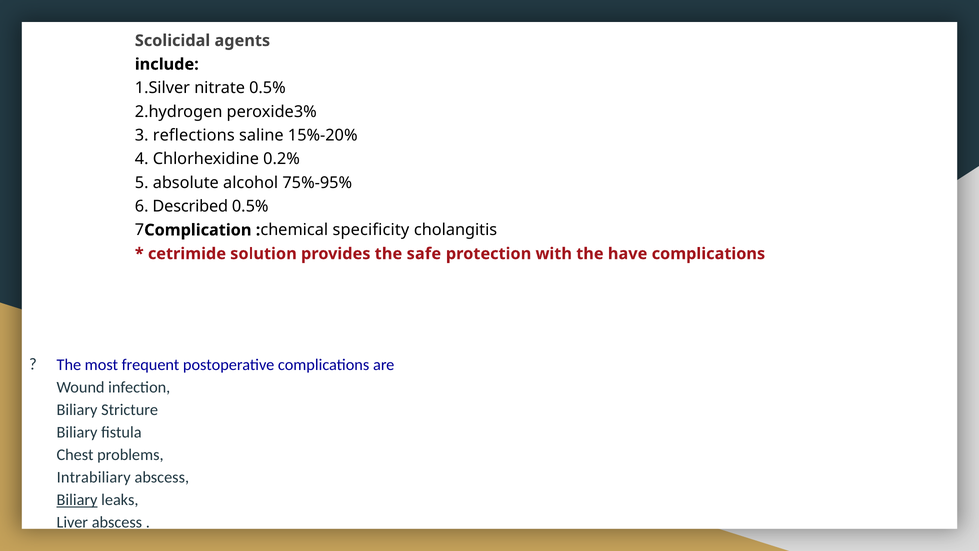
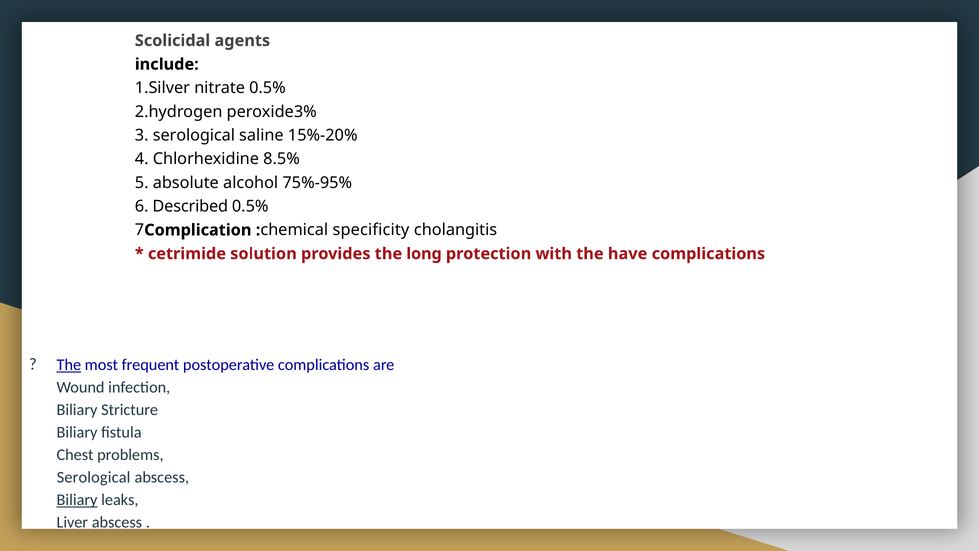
3 reflections: reflections -> serological
0.2%: 0.2% -> 8.5%
safe: safe -> long
The at (69, 365) underline: none -> present
Intrabiliary at (94, 477): Intrabiliary -> Serological
